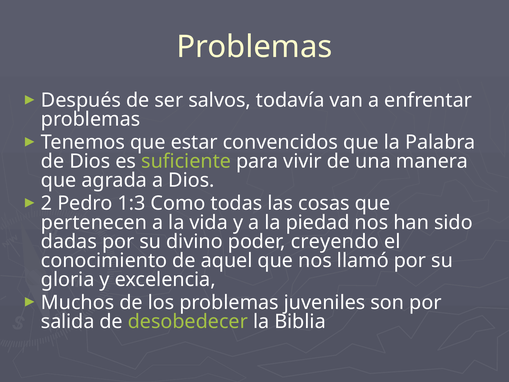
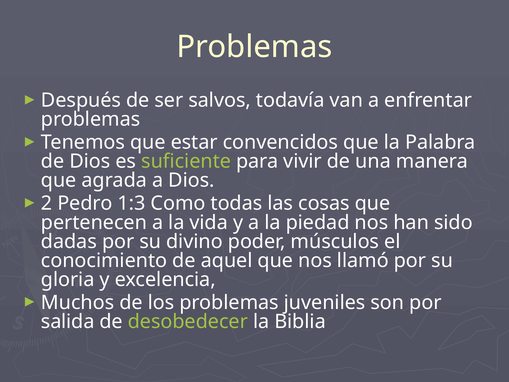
creyendo: creyendo -> músculos
